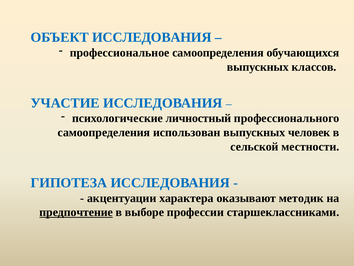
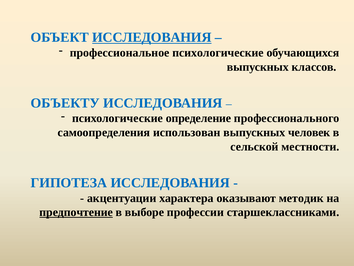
ИССЛЕДОВАНИЯ at (152, 37) underline: none -> present
профессиональное самоопределения: самоопределения -> психологические
УЧАСТИЕ: УЧАСТИЕ -> ОБЪЕКТУ
личностный: личностный -> определение
